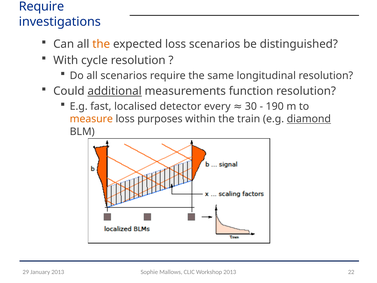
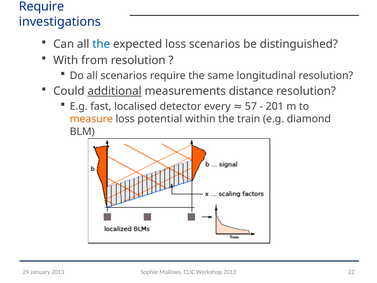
the at (101, 44) colour: orange -> blue
cycle: cycle -> from
function: function -> distance
30: 30 -> 57
190: 190 -> 201
purposes: purposes -> potential
diamond underline: present -> none
